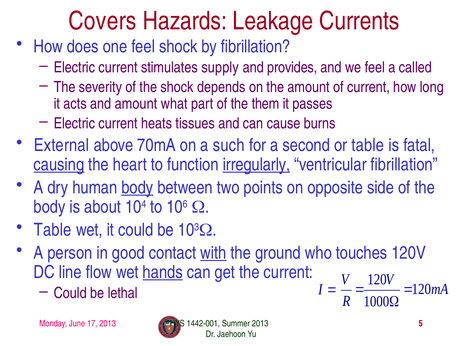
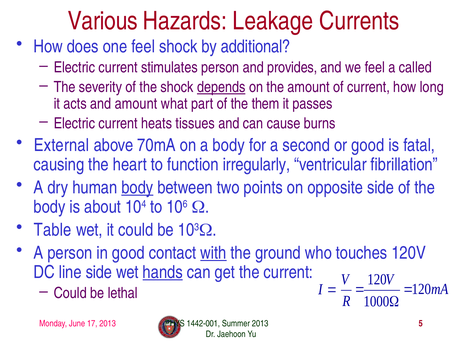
Covers: Covers -> Various
by fibrillation: fibrillation -> additional
stimulates supply: supply -> person
depends underline: none -> present
a such: such -> body
or table: table -> good
causing underline: present -> none
irregularly underline: present -> none
line flow: flow -> side
